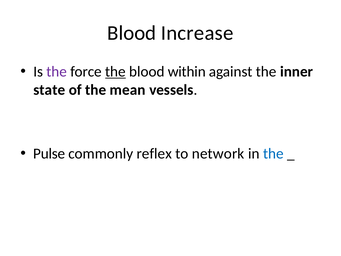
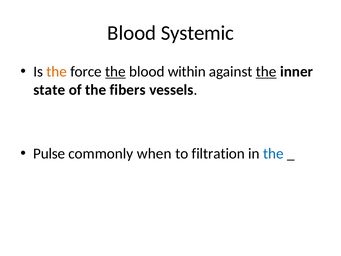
Increase: Increase -> Systemic
the at (57, 72) colour: purple -> orange
the at (266, 72) underline: none -> present
mean: mean -> fibers
reflex: reflex -> when
network: network -> filtration
